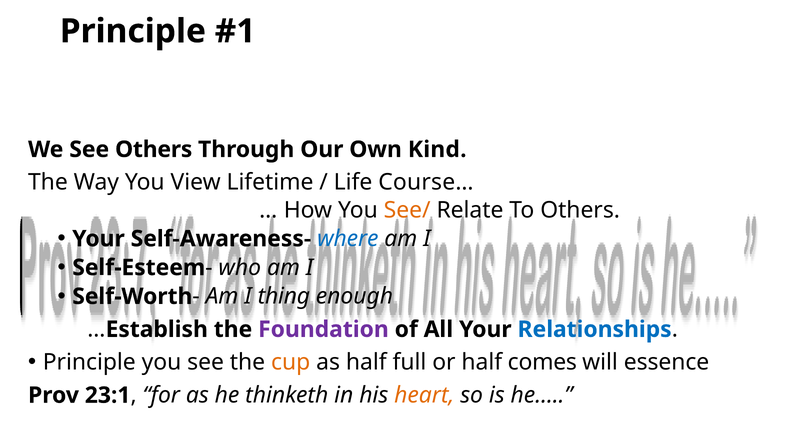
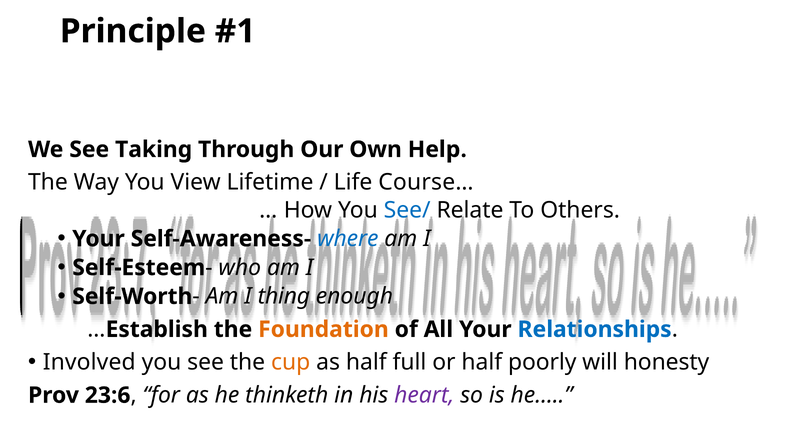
See Others: Others -> Taking
Kind: Kind -> Help
See/ colour: orange -> blue
Foundation colour: purple -> orange
Principle at (89, 362): Principle -> Involved
comes: comes -> poorly
essence: essence -> honesty
23:1: 23:1 -> 23:6
heart colour: orange -> purple
